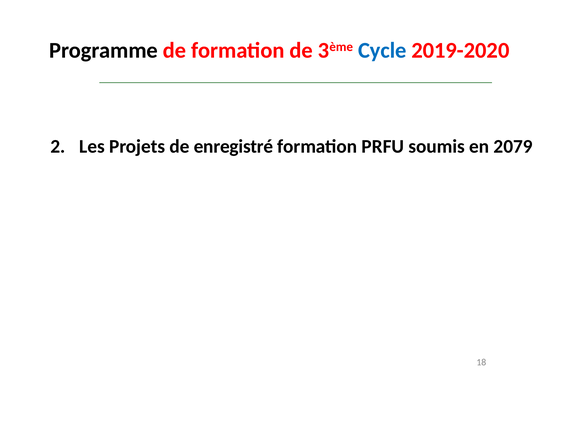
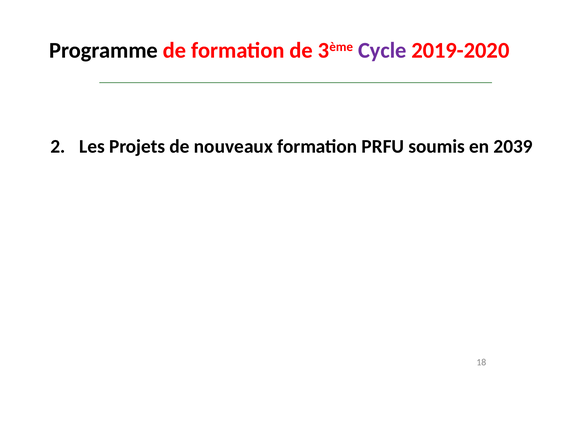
Cycle colour: blue -> purple
enregistré: enregistré -> nouveaux
2079: 2079 -> 2039
